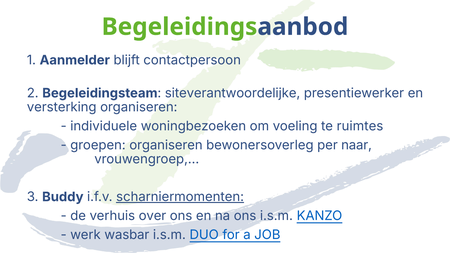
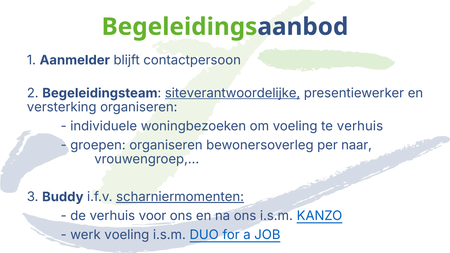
siteverantwoordelijke underline: none -> present
te ruimtes: ruimtes -> verhuis
over: over -> voor
werk wasbar: wasbar -> voeling
